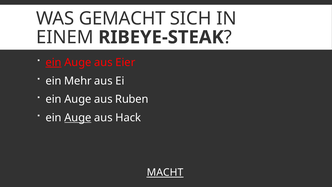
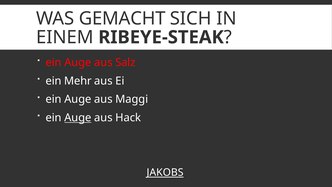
ein at (54, 62) underline: present -> none
Eier: Eier -> Salz
Ruben: Ruben -> Maggi
MACHT: MACHT -> JAKOBS
